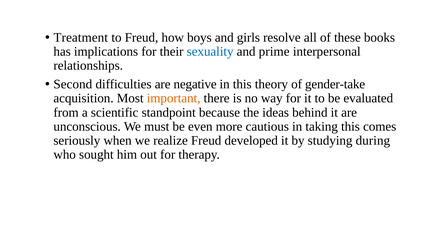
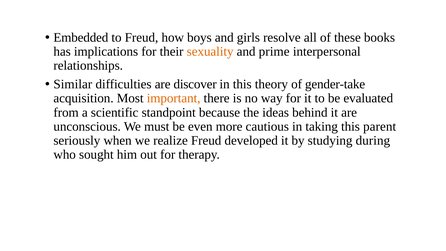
Treatment: Treatment -> Embedded
sexuality colour: blue -> orange
Second: Second -> Similar
negative: negative -> discover
comes: comes -> parent
